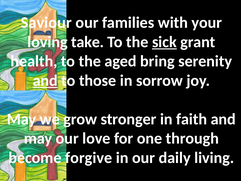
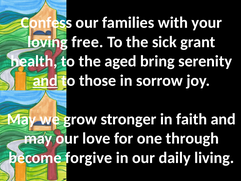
Saviour: Saviour -> Confess
take: take -> free
sick underline: present -> none
